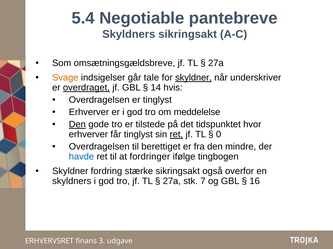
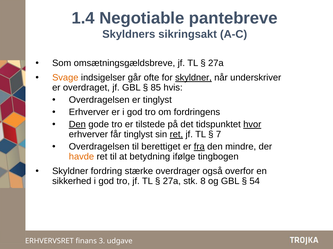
5.4: 5.4 -> 1.4
tale: tale -> ofte
overdraget underline: present -> none
14: 14 -> 85
meddelelse: meddelelse -> fordringens
hvor underline: none -> present
0: 0 -> 7
fra underline: none -> present
havde colour: blue -> orange
fordringer: fordringer -> betydning
stærke sikringsakt: sikringsakt -> overdrager
skyldners at (72, 182): skyldners -> sikkerhed
7: 7 -> 8
16: 16 -> 54
